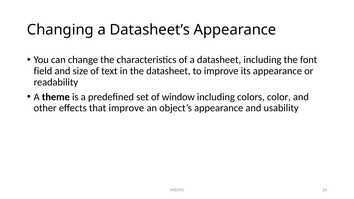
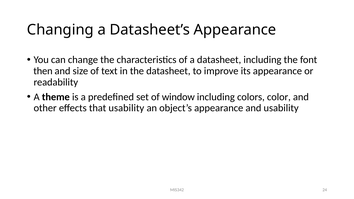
field: field -> then
that improve: improve -> usability
